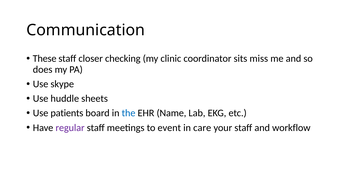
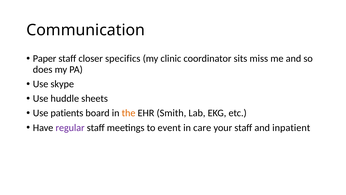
These: These -> Paper
checking: checking -> specifics
the colour: blue -> orange
Name: Name -> Smith
workflow: workflow -> inpatient
